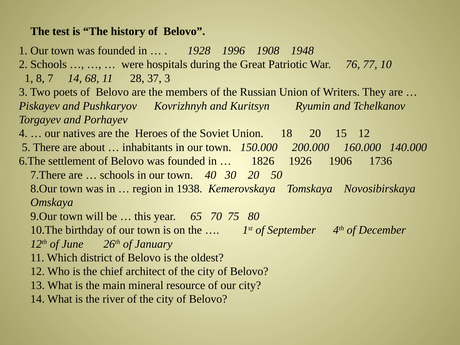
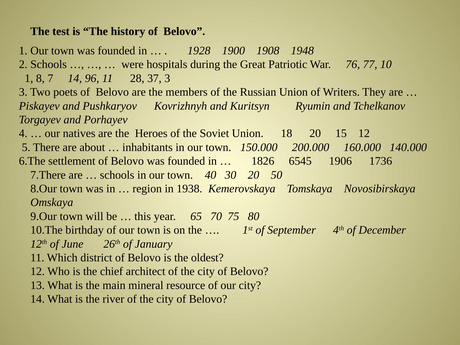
1996: 1996 -> 1900
68: 68 -> 96
1926: 1926 -> 6545
